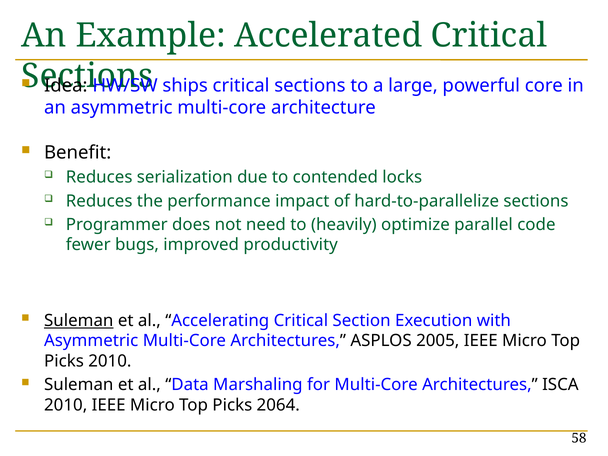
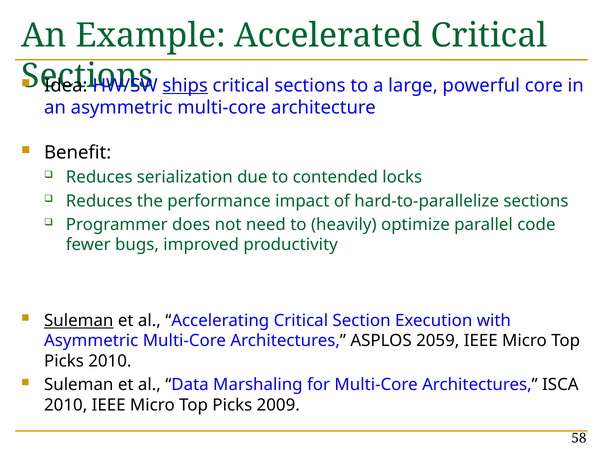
ships underline: none -> present
2005: 2005 -> 2059
2064: 2064 -> 2009
